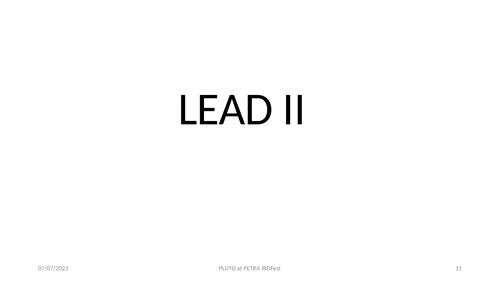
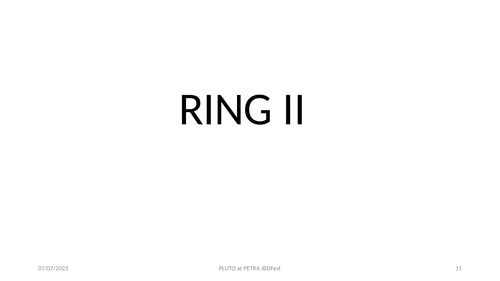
LEAD: LEAD -> RING
